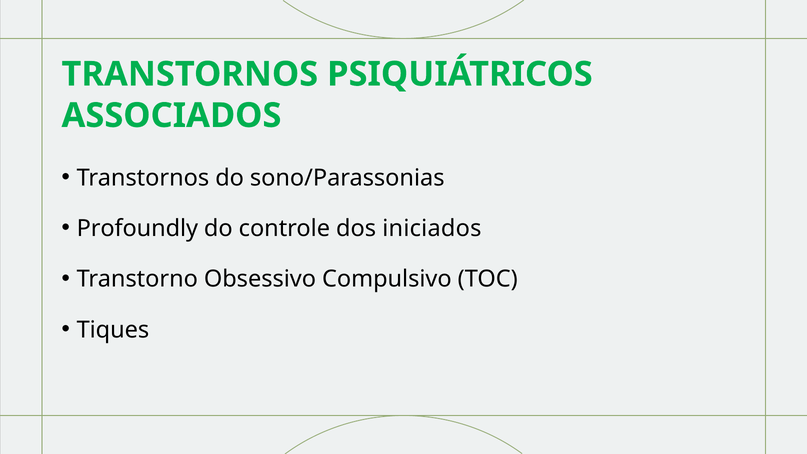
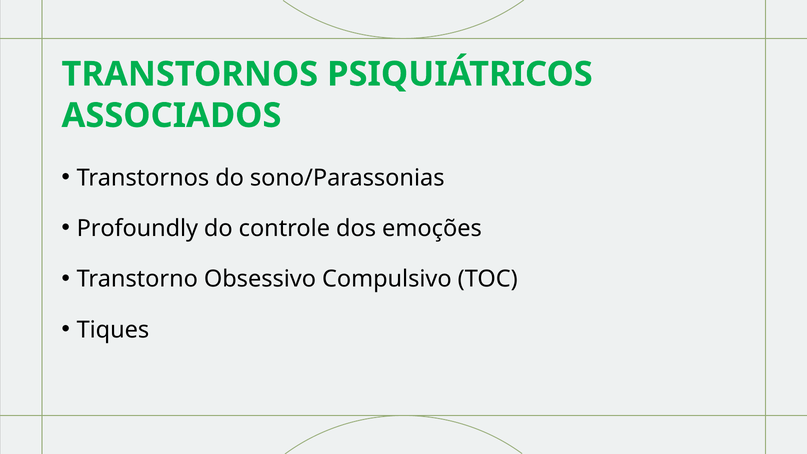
iniciados: iniciados -> emoções
